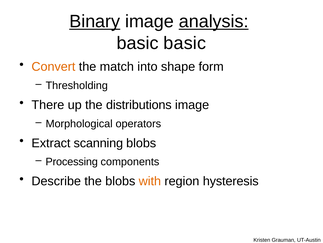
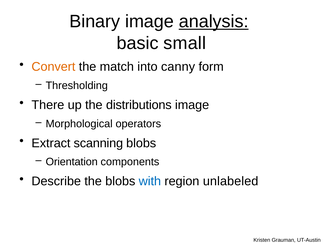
Binary underline: present -> none
basic basic: basic -> small
shape: shape -> canny
Processing: Processing -> Orientation
with colour: orange -> blue
hysteresis: hysteresis -> unlabeled
